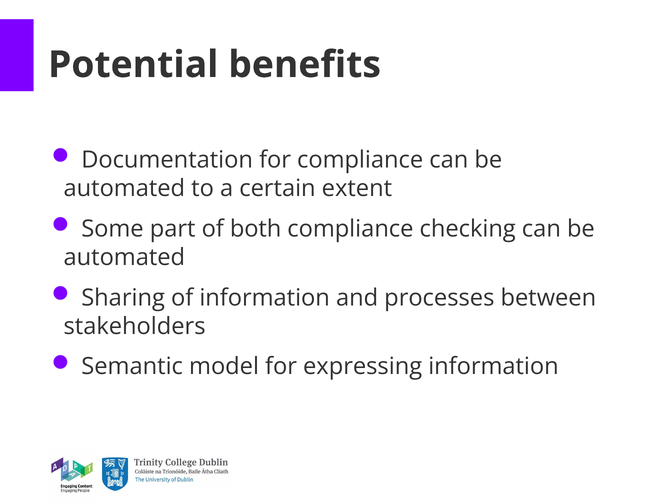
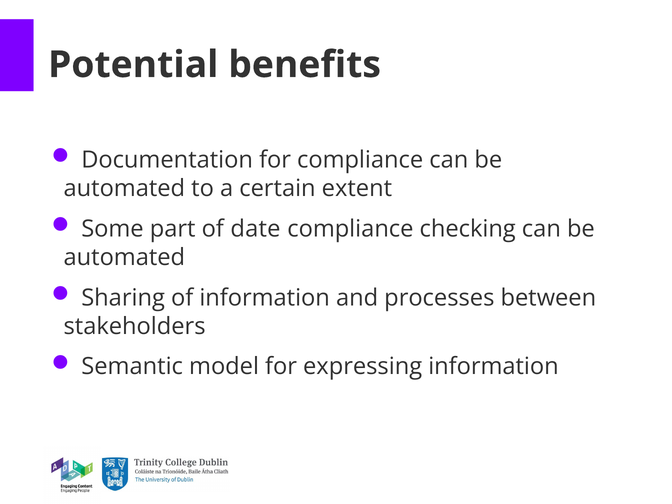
both: both -> date
